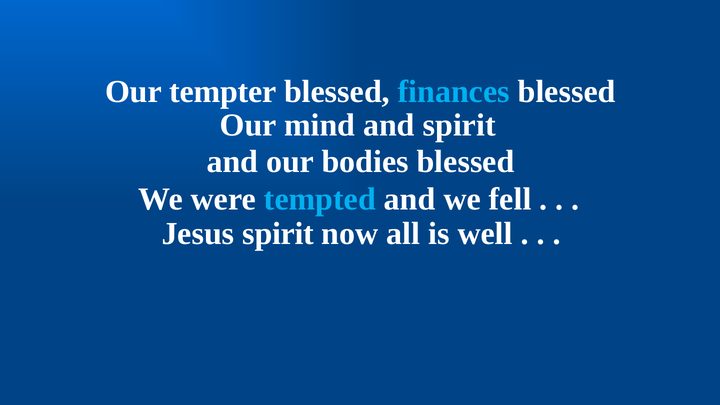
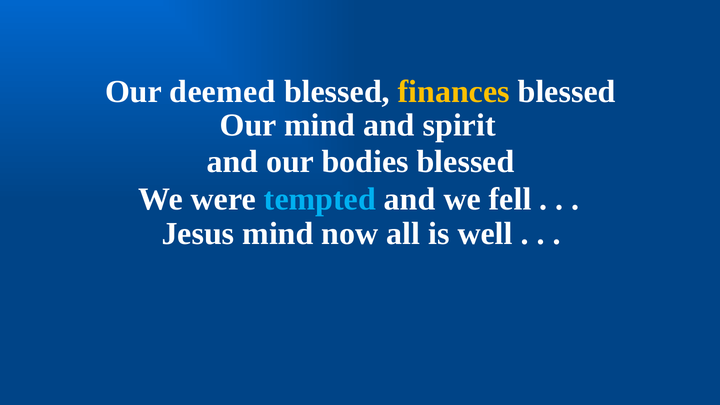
tempter: tempter -> deemed
finances colour: light blue -> yellow
Jesus spirit: spirit -> mind
